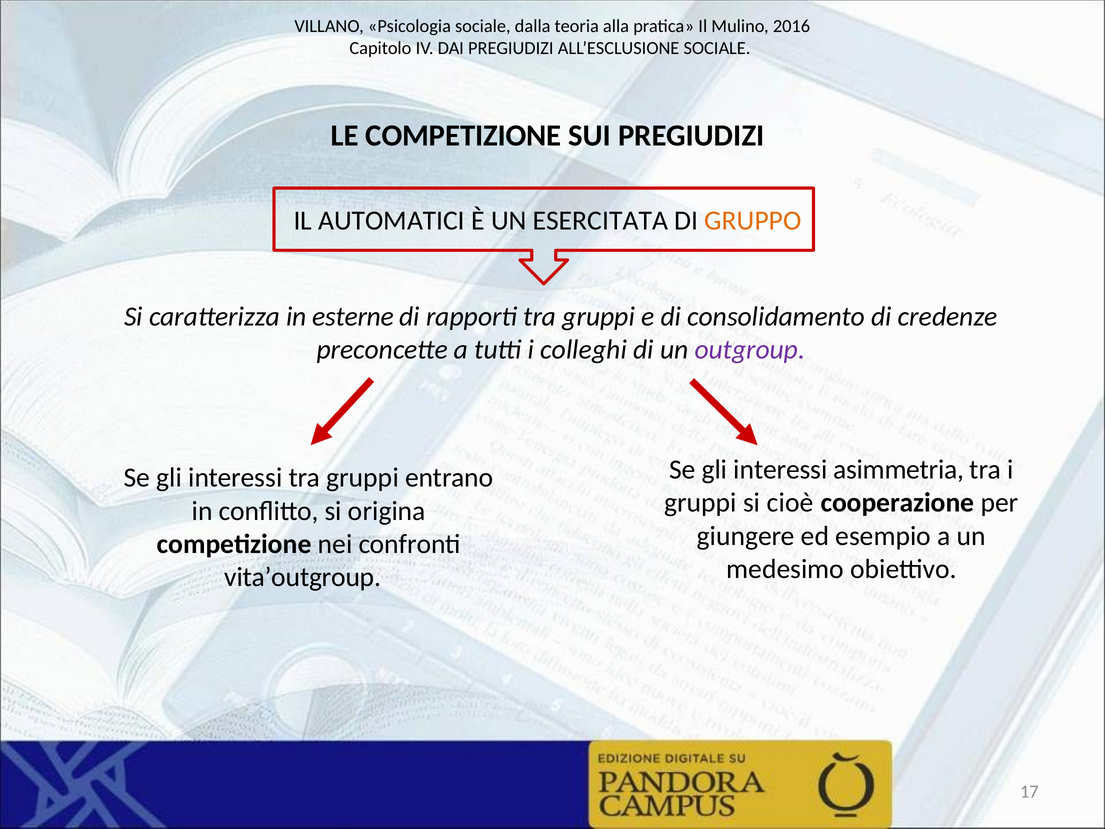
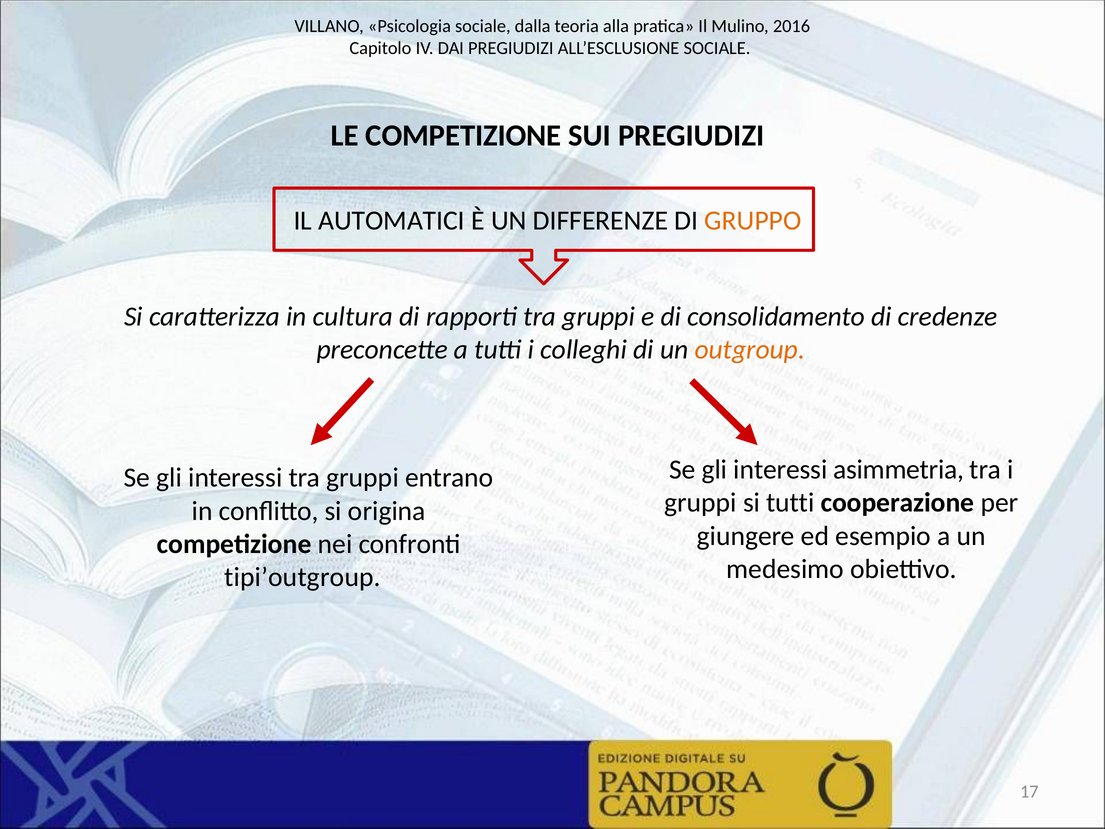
ESERCITATA: ESERCITATA -> DIFFERENZE
esterne: esterne -> cultura
outgroup colour: purple -> orange
si cioè: cioè -> tutti
vita’outgroup: vita’outgroup -> tipi’outgroup
